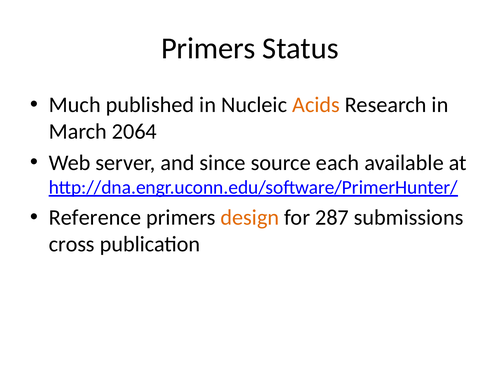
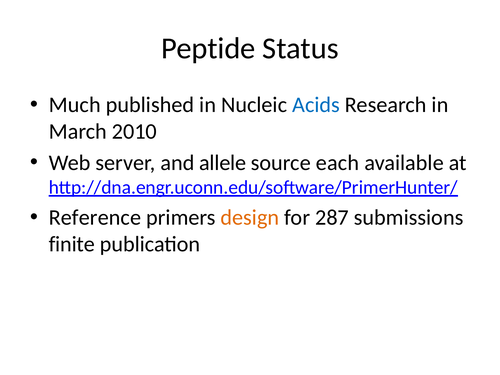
Primers at (208, 48): Primers -> Peptide
Acids colour: orange -> blue
2064: 2064 -> 2010
since: since -> allele
cross: cross -> finite
